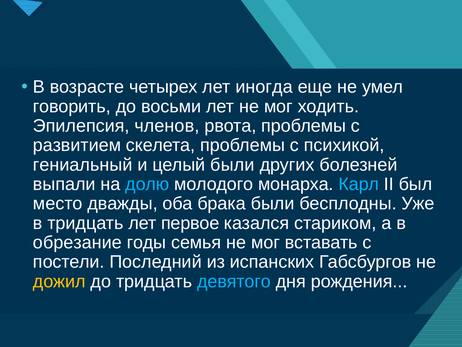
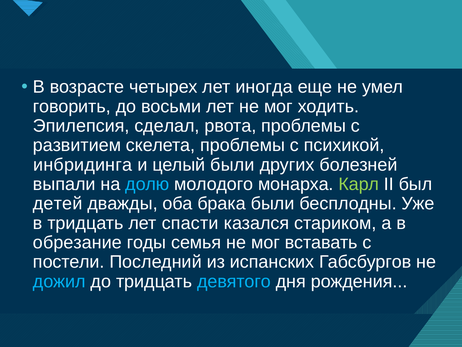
членов: членов -> сделал
гениальный: гениальный -> инбридинга
Карл colour: light blue -> light green
место: место -> детей
первое: первое -> спасти
дожил colour: yellow -> light blue
